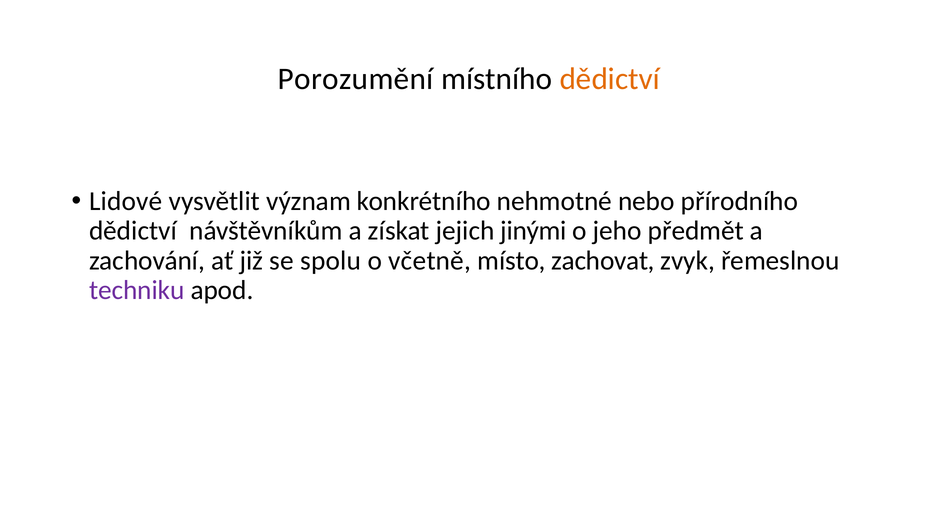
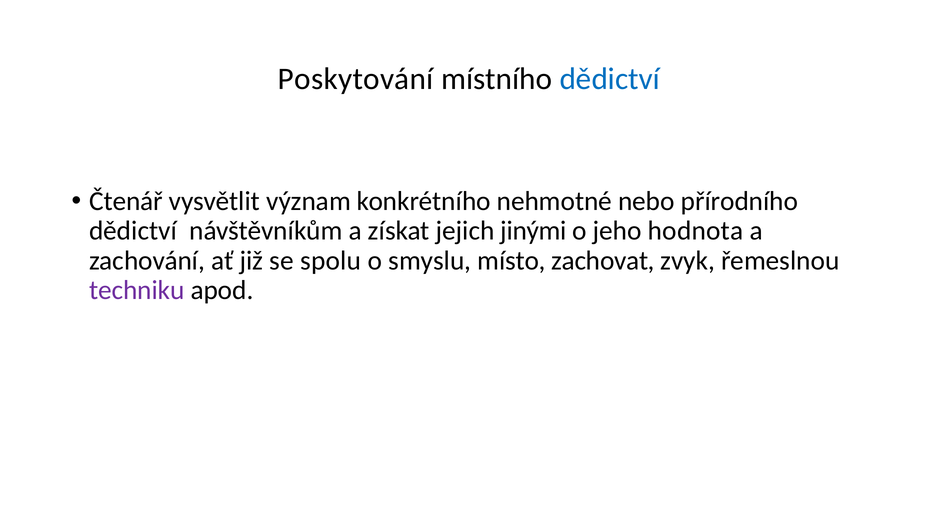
Porozumění: Porozumění -> Poskytování
dědictví at (610, 79) colour: orange -> blue
Lidové: Lidové -> Čtenář
předmět: předmět -> hodnota
včetně: včetně -> smyslu
